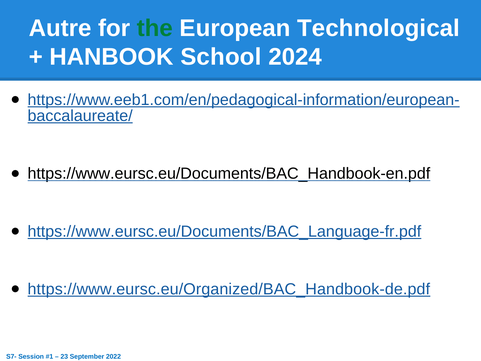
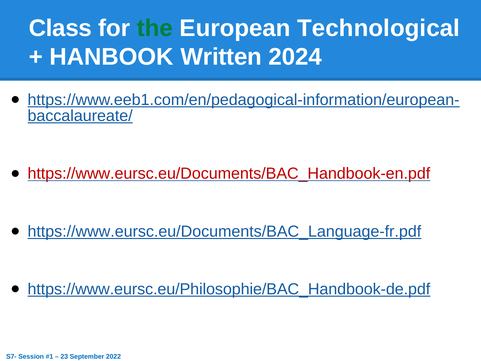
Autre: Autre -> Class
School: School -> Written
https://www.eursc.eu/Documents/BAC_Handbook-en.pdf colour: black -> red
https://www.eursc.eu/Organized/BAC_Handbook-de.pdf: https://www.eursc.eu/Organized/BAC_Handbook-de.pdf -> https://www.eursc.eu/Philosophie/BAC_Handbook-de.pdf
